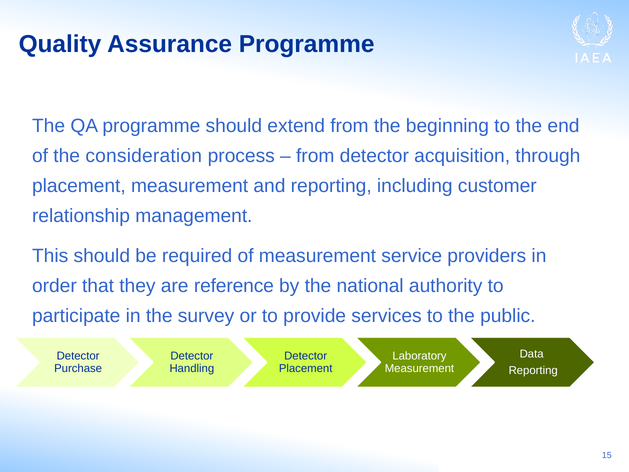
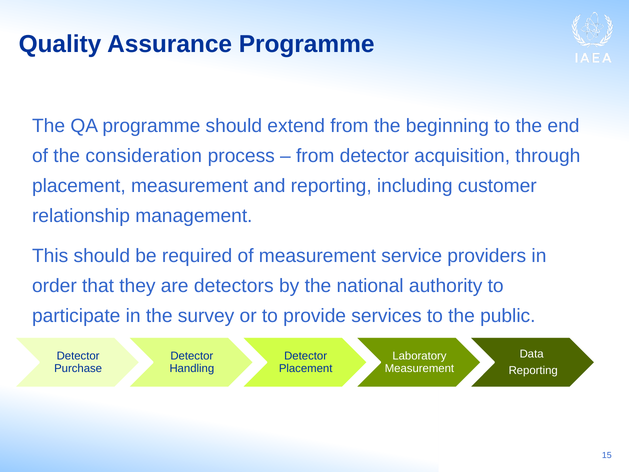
reference: reference -> detectors
